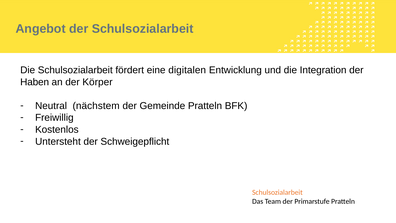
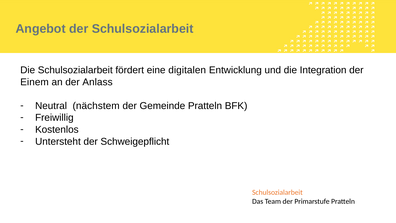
Haben: Haben -> Einem
Körper: Körper -> Anlass
